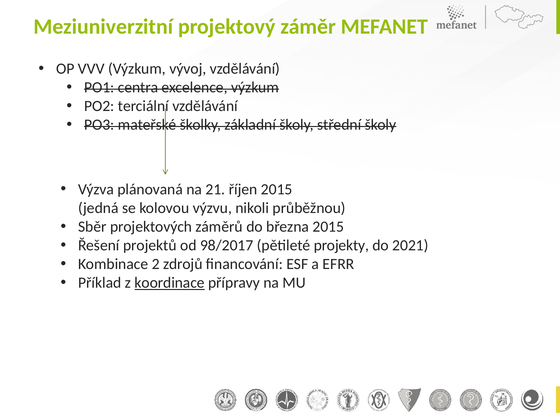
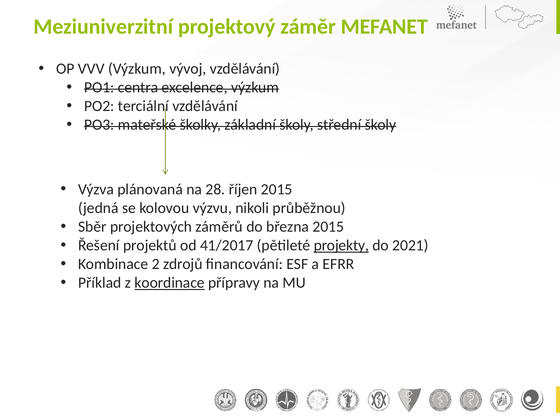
21: 21 -> 28
98/2017: 98/2017 -> 41/2017
projekty underline: none -> present
